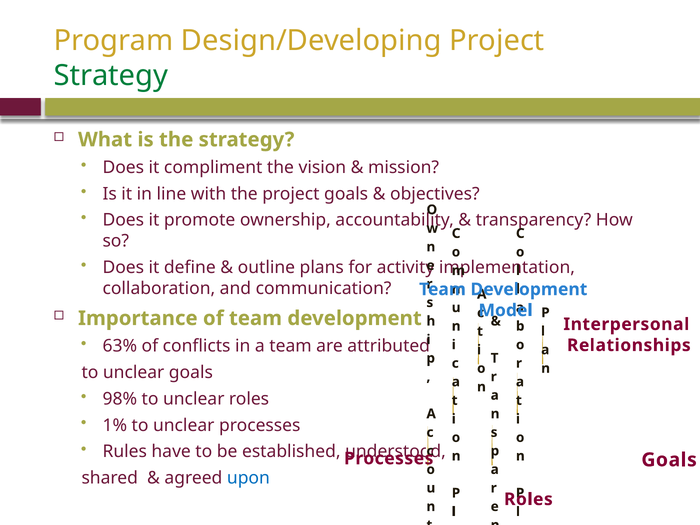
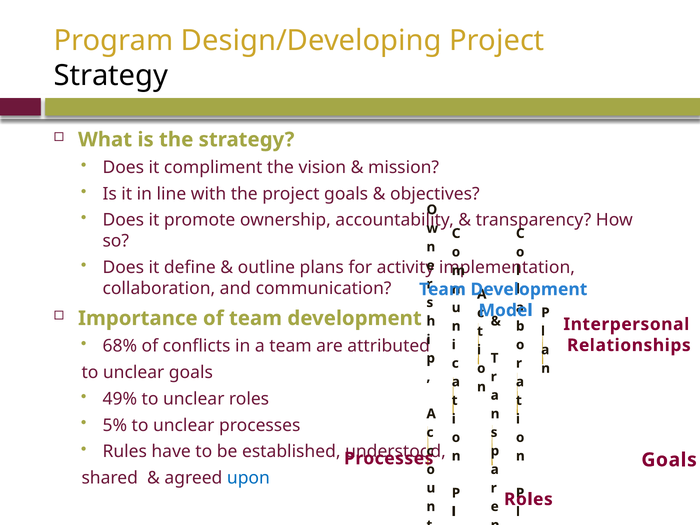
Strategy at (111, 75) colour: green -> black
63%: 63% -> 68%
98%: 98% -> 49%
1%: 1% -> 5%
